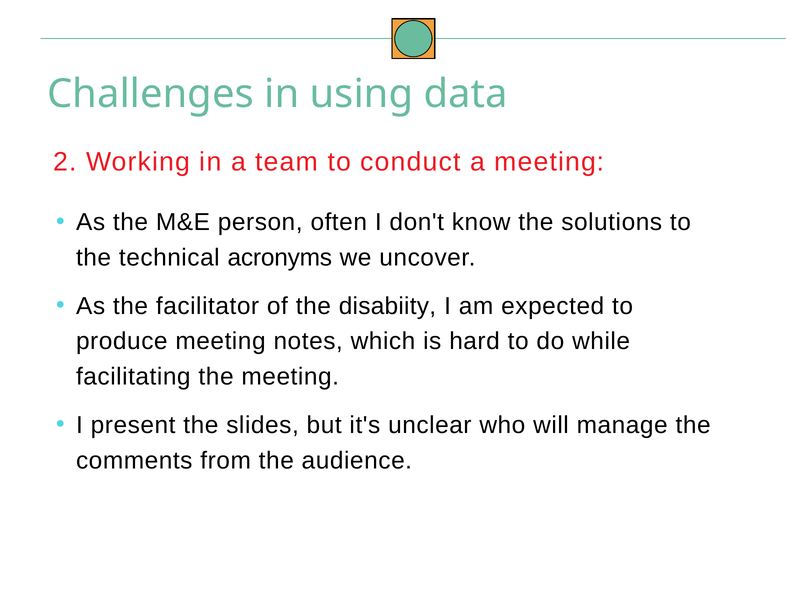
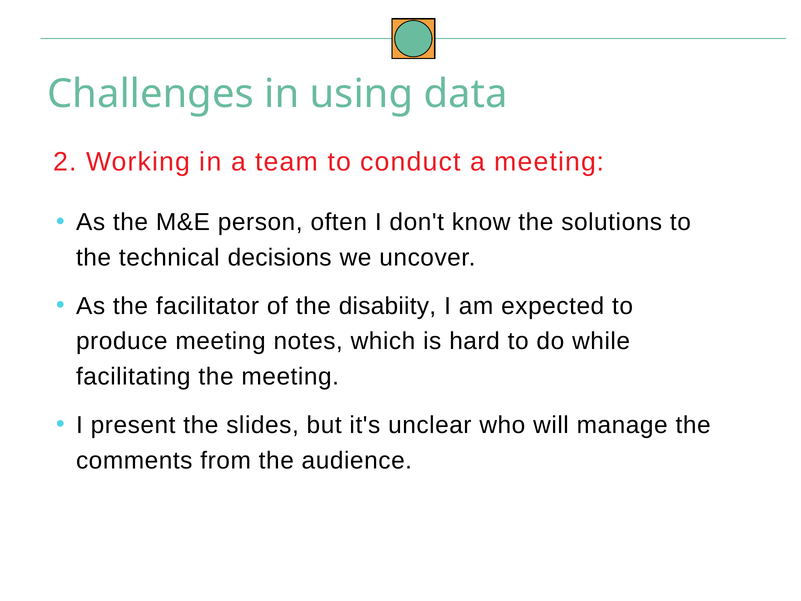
acronyms: acronyms -> decisions
